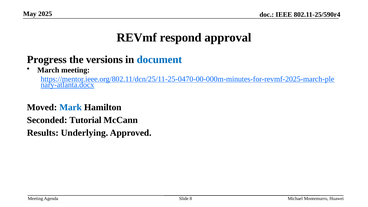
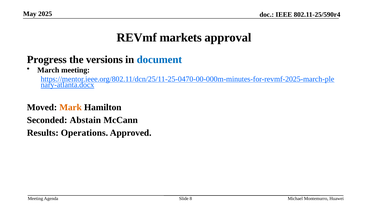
respond: respond -> markets
Mark colour: blue -> orange
Tutorial: Tutorial -> Abstain
Underlying: Underlying -> Operations
